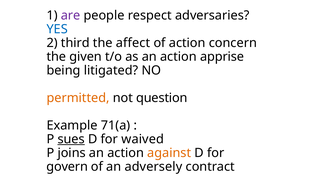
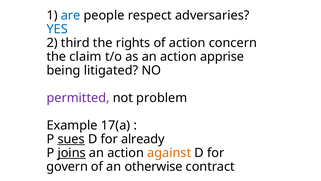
are colour: purple -> blue
affect: affect -> rights
given: given -> claim
permitted colour: orange -> purple
question: question -> problem
71(a: 71(a -> 17(a
waived: waived -> already
joins underline: none -> present
adversely: adversely -> otherwise
